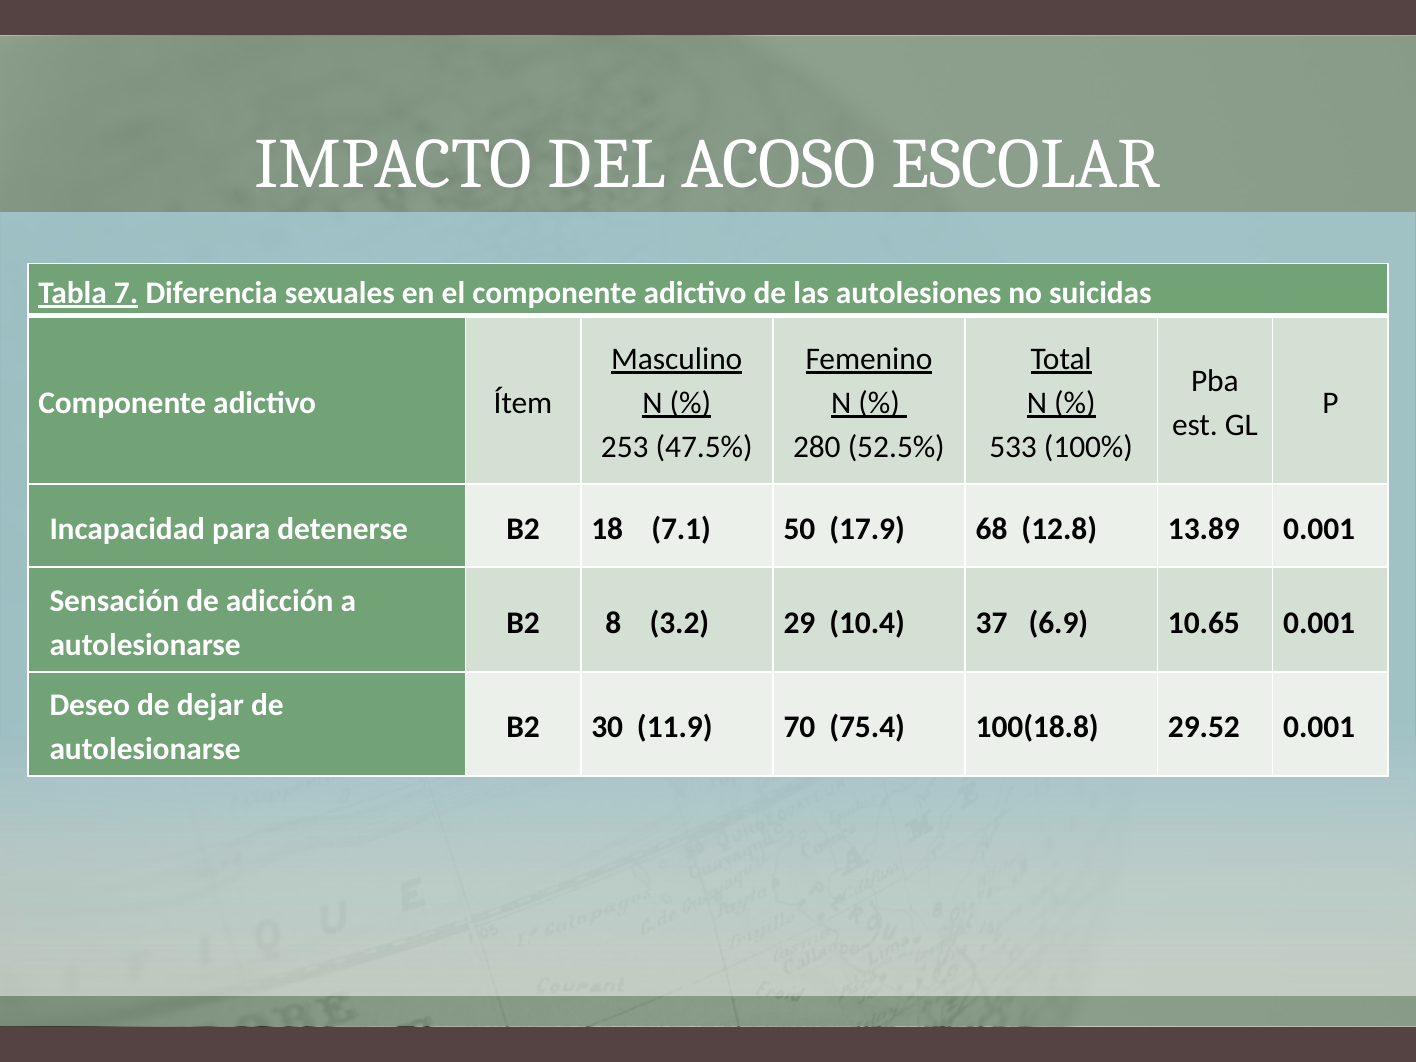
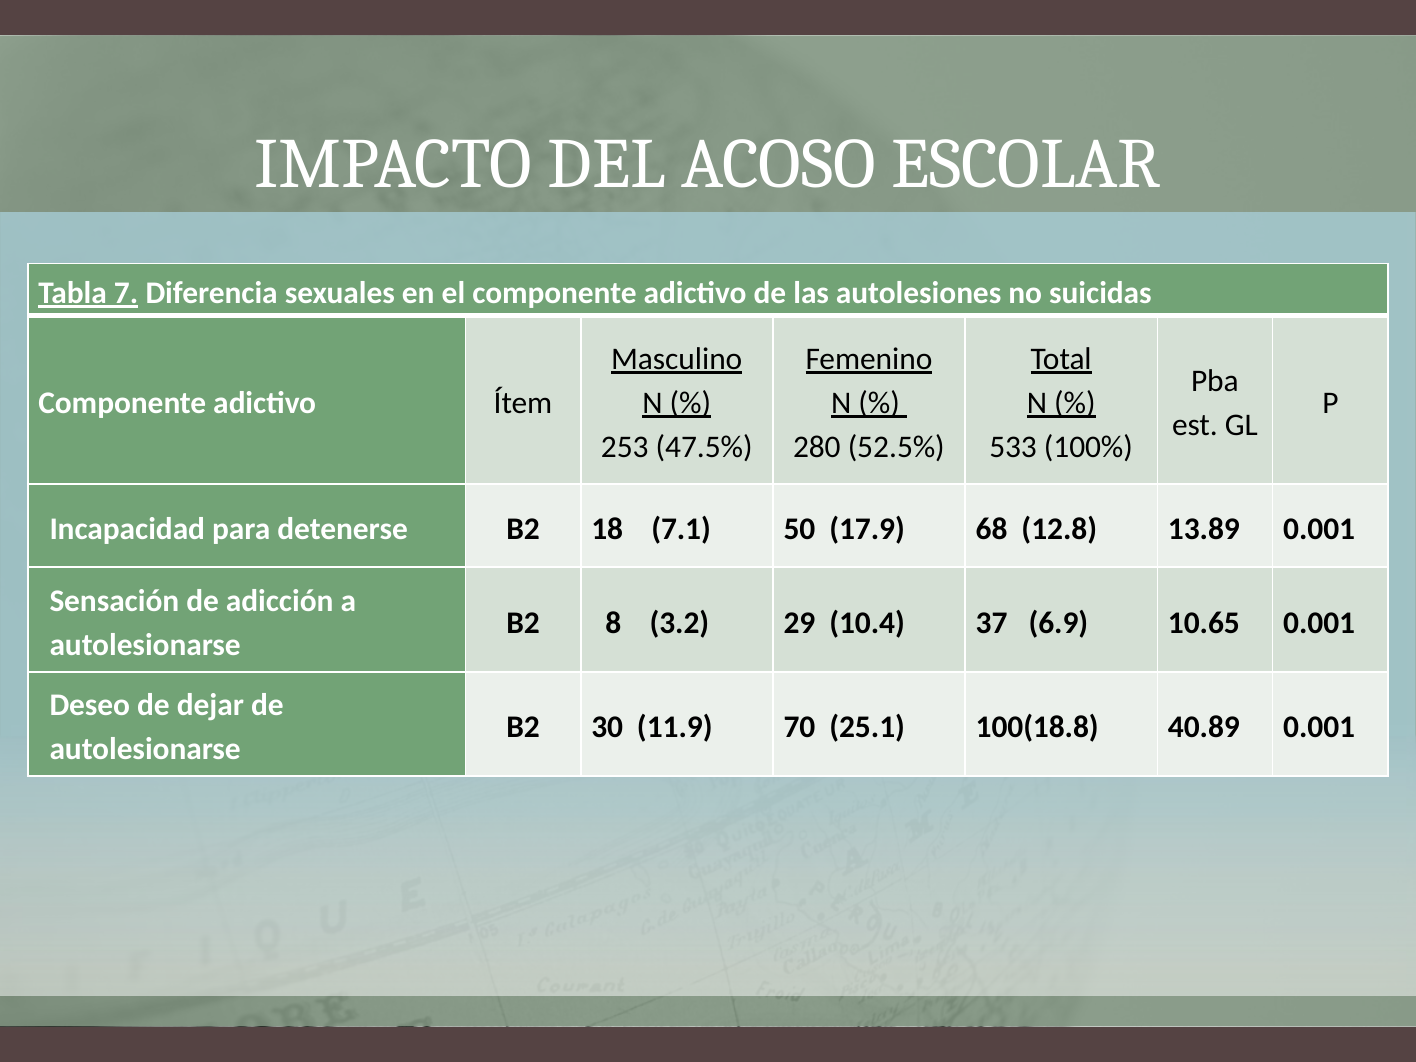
75.4: 75.4 -> 25.1
29.52: 29.52 -> 40.89
